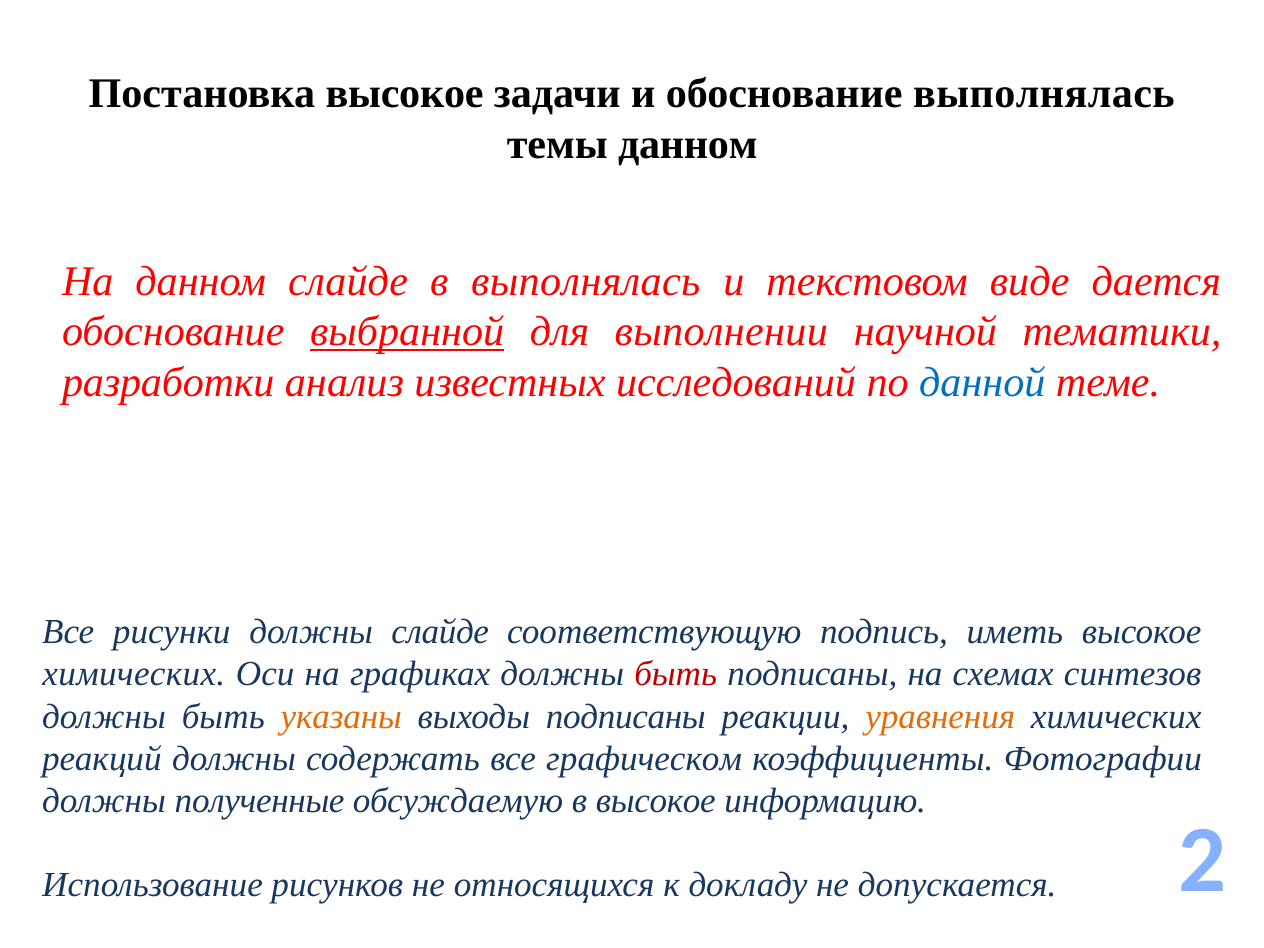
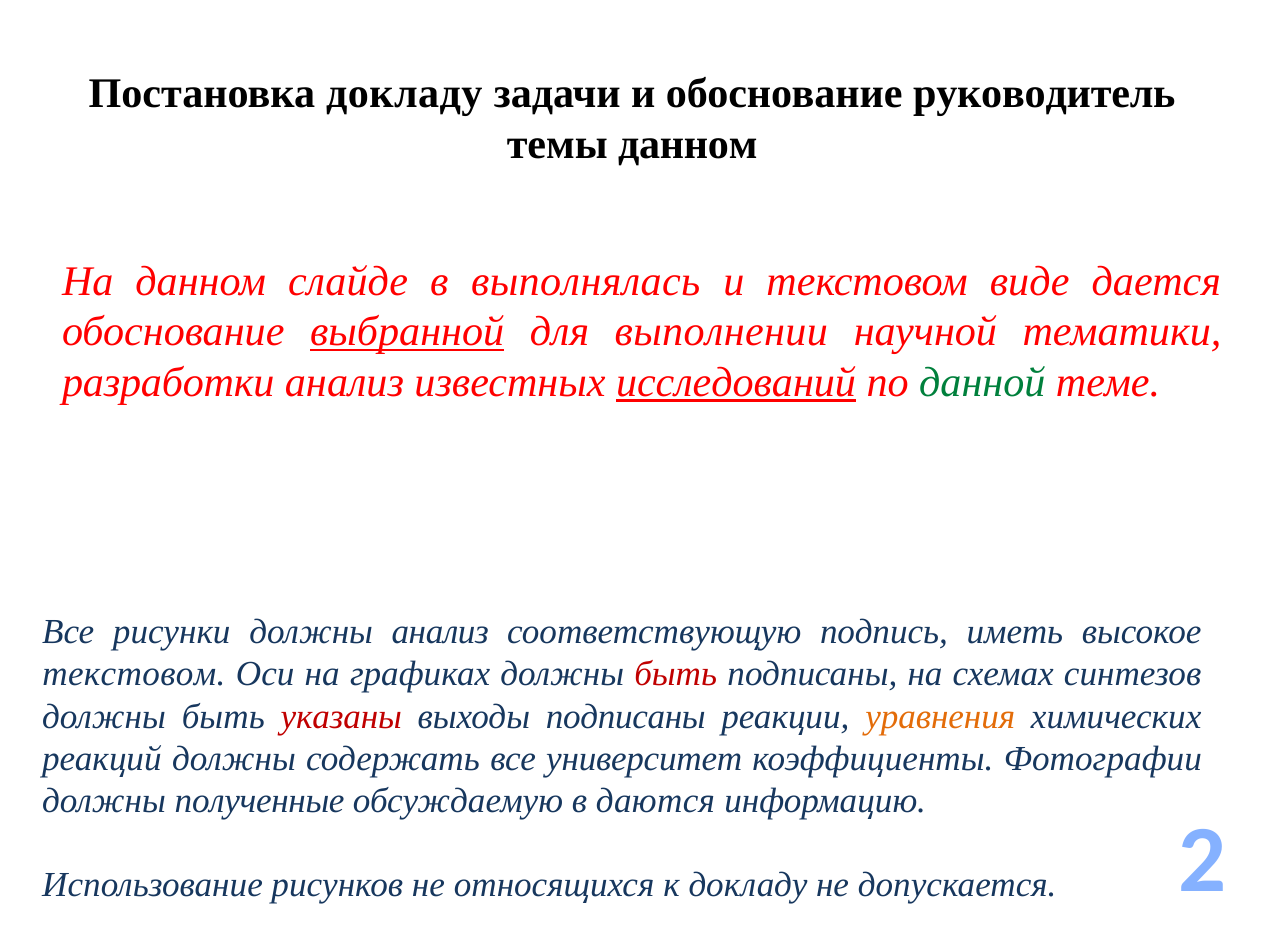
Постановка высокое: высокое -> докладу
обоснование выполнялась: выполнялась -> руководитель
исследований underline: none -> present
данной colour: blue -> green
должны слайде: слайде -> анализ
химических at (134, 674): химических -> текстовом
указаны colour: orange -> red
графическом: графическом -> университет
в высокое: высокое -> даются
